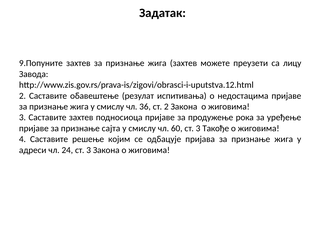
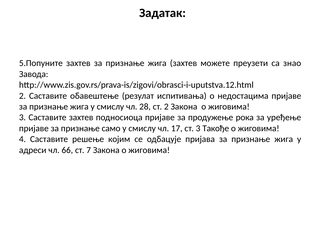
9.Попуните: 9.Попуните -> 5.Попуните
лицу: лицу -> знао
36: 36 -> 28
сајта: сајта -> само
60: 60 -> 17
24: 24 -> 66
3 at (89, 150): 3 -> 7
